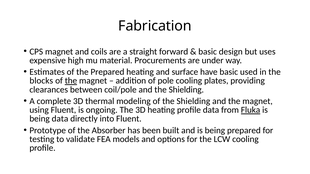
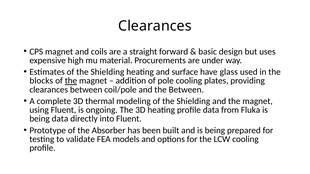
Fabrication at (155, 26): Fabrication -> Clearances
Estimates of the Prepared: Prepared -> Shielding
have basic: basic -> glass
and the Shielding: Shielding -> Between
Fluka underline: present -> none
